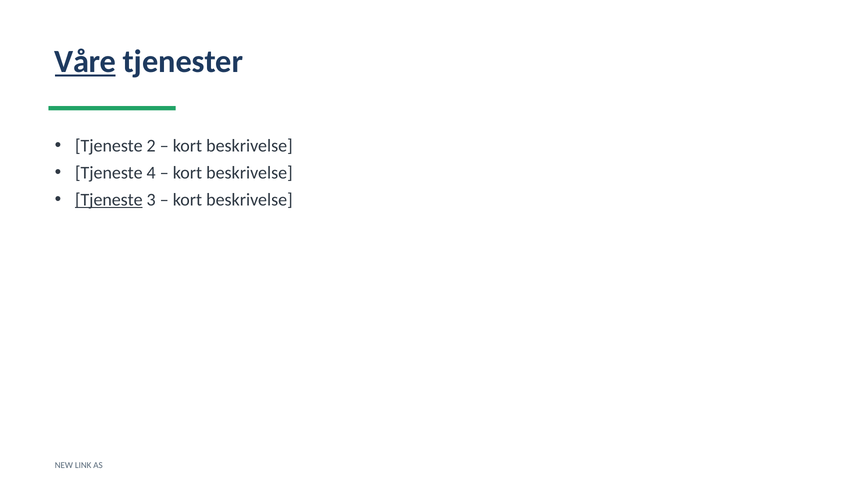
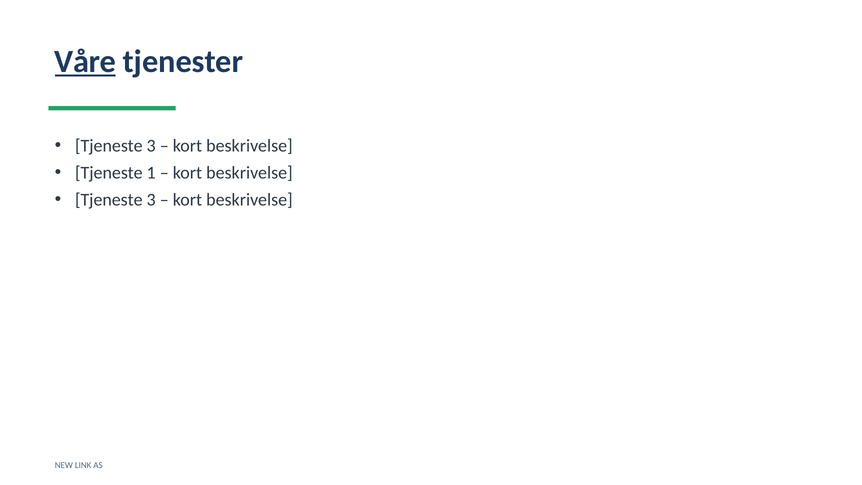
2 at (151, 146): 2 -> 3
4: 4 -> 1
Tjeneste at (109, 200) underline: present -> none
